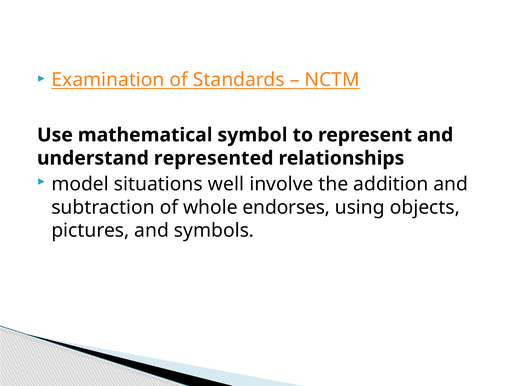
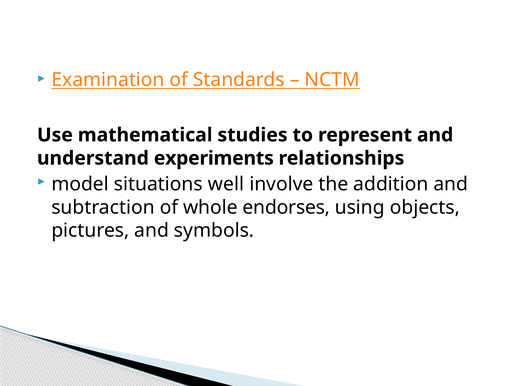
symbol: symbol -> studies
represented: represented -> experiments
